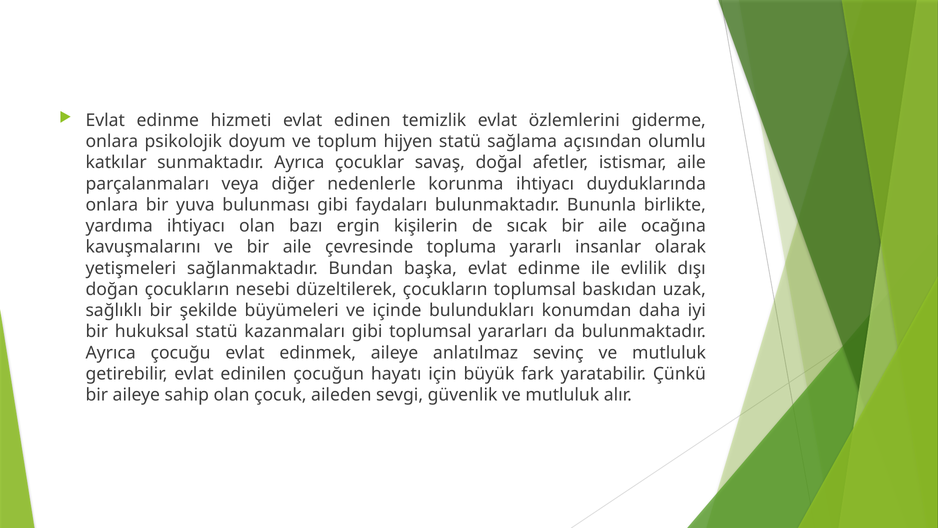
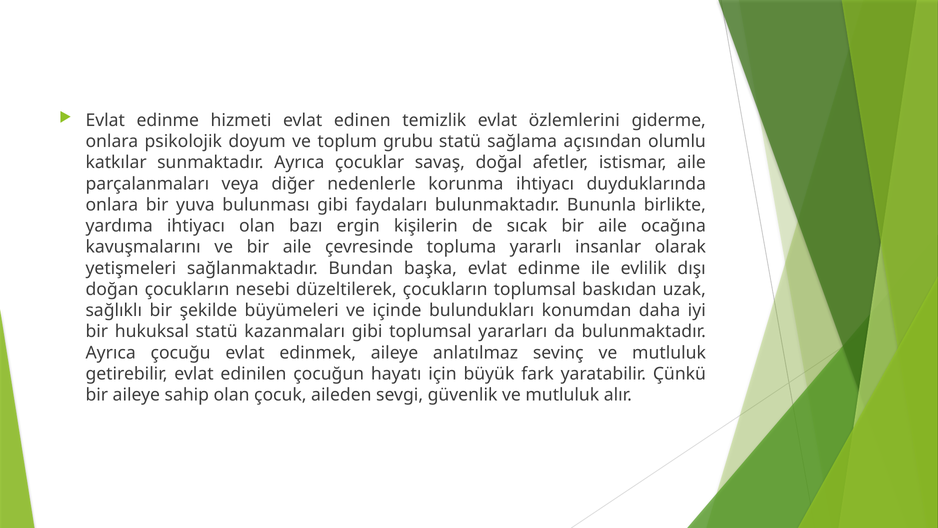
hijyen: hijyen -> grubu
